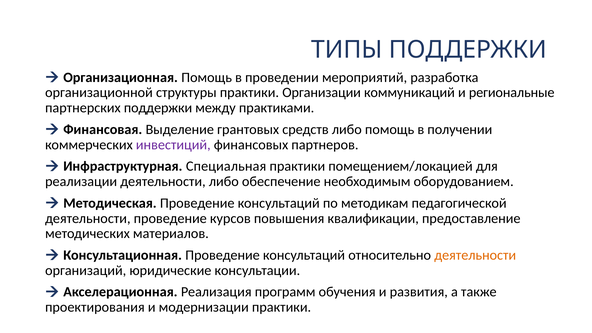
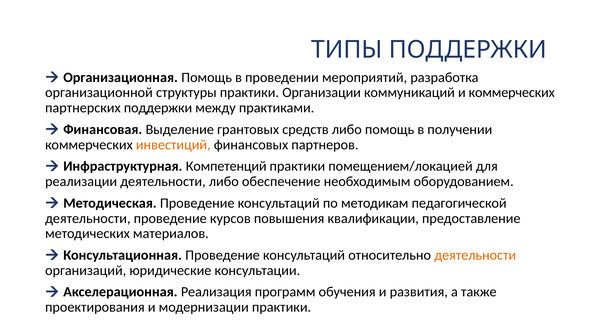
и региональные: региональные -> коммерческих
инвестиций colour: purple -> orange
Специальная: Специальная -> Компетенций
